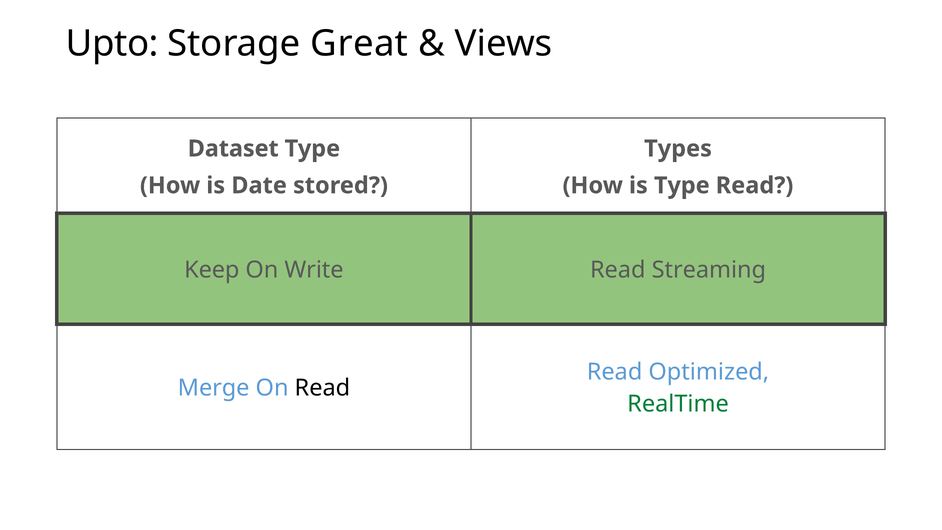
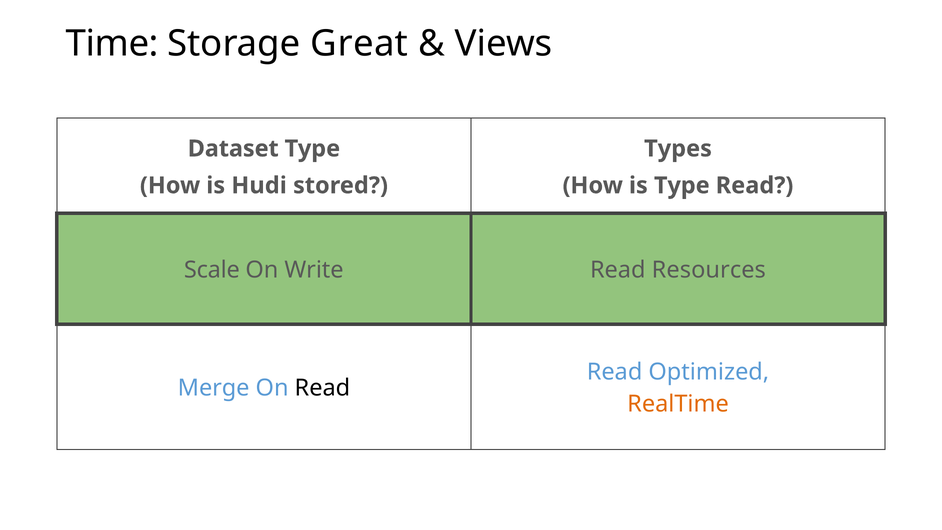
Upto: Upto -> Time
Date: Date -> Hudi
Keep: Keep -> Scale
Streaming: Streaming -> Resources
RealTime colour: green -> orange
